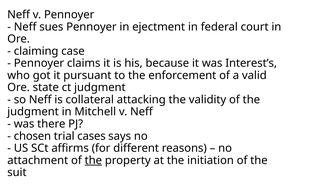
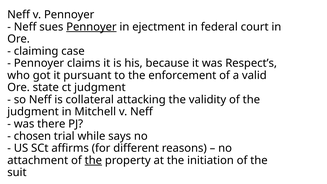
Pennoyer at (91, 27) underline: none -> present
Interest’s: Interest’s -> Respect’s
cases: cases -> while
